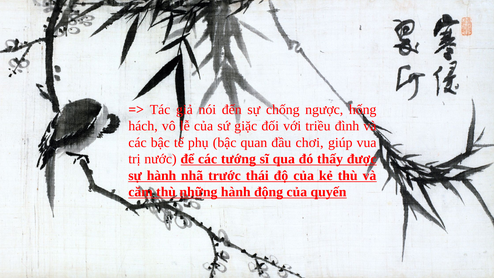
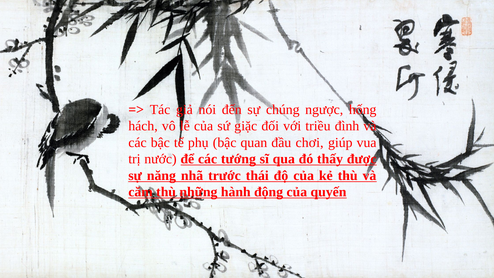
chống: chống -> chúng
sự hành: hành -> năng
